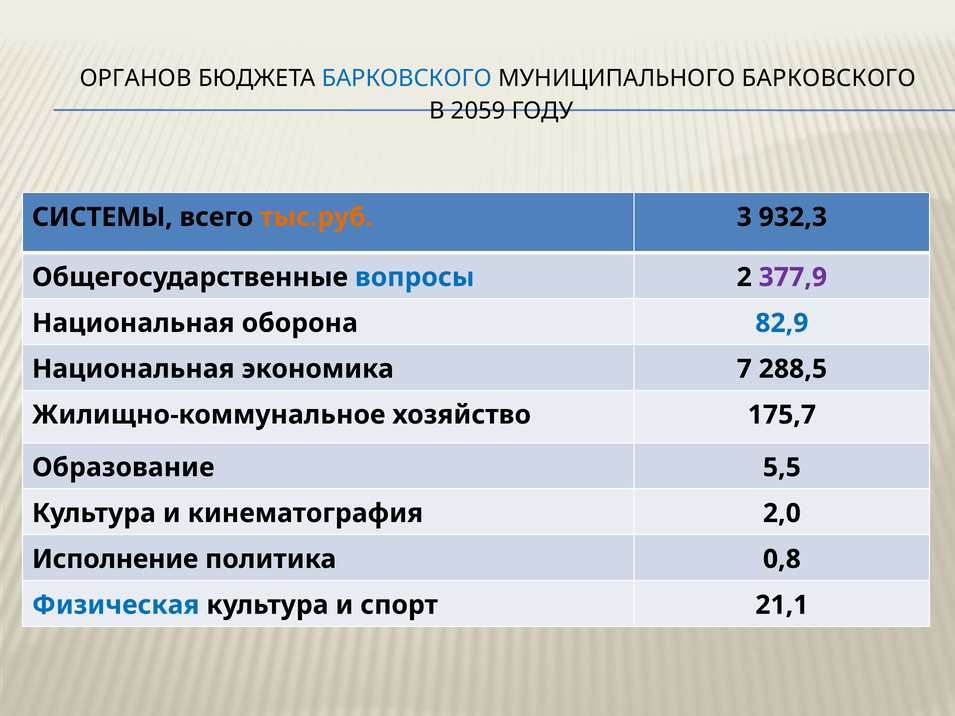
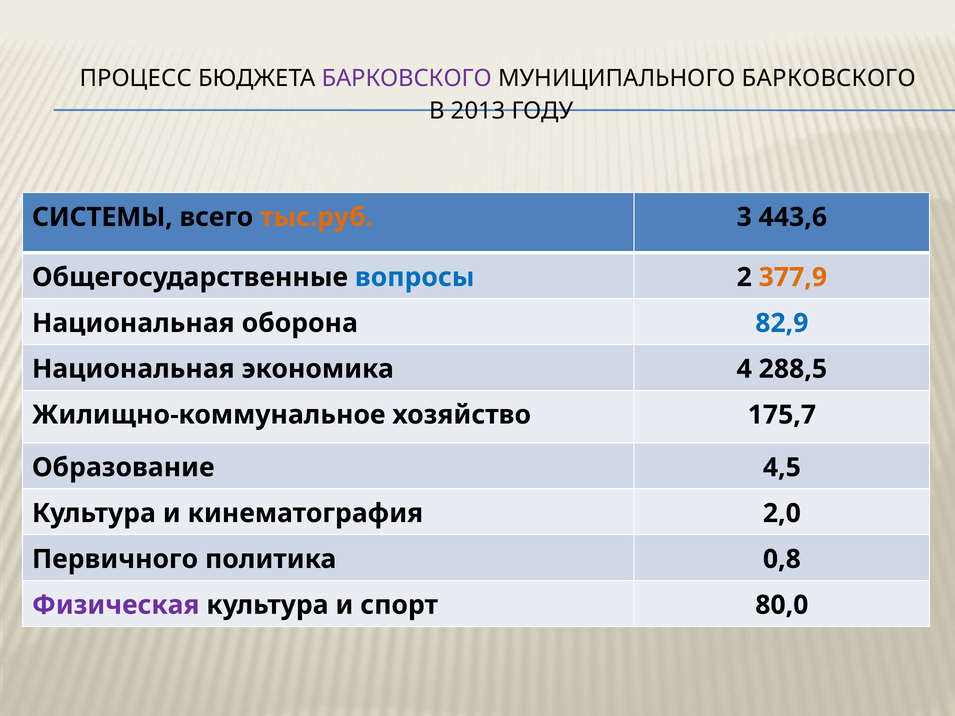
ОРГАНОВ: ОРГАНОВ -> ПРОЦЕСС
БАРКОВСКОГО at (407, 79) colour: blue -> purple
2059: 2059 -> 2013
932,3: 932,3 -> 443,6
377,9 colour: purple -> orange
7: 7 -> 4
5,5: 5,5 -> 4,5
Исполнение: Исполнение -> Первичного
Физическая colour: blue -> purple
21,1: 21,1 -> 80,0
